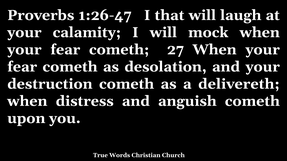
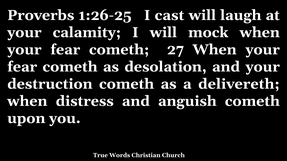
1:26-47: 1:26-47 -> 1:26-25
that: that -> cast
